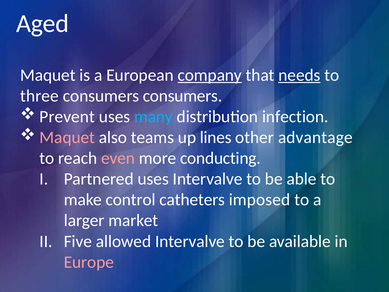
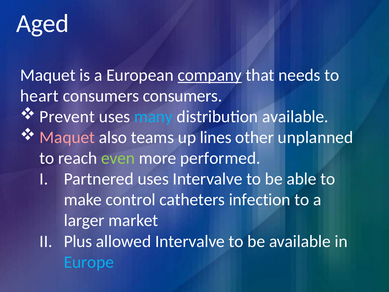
needs underline: present -> none
three: three -> heart
distribution infection: infection -> available
advantage: advantage -> unplanned
even colour: pink -> light green
conducting: conducting -> performed
imposed: imposed -> infection
Five: Five -> Plus
Europe colour: pink -> light blue
